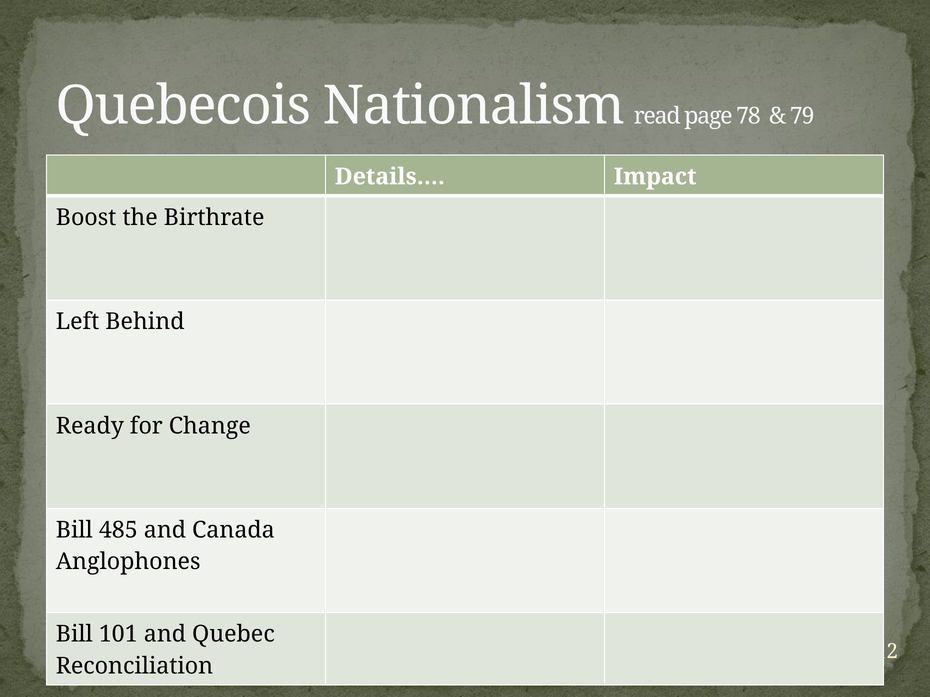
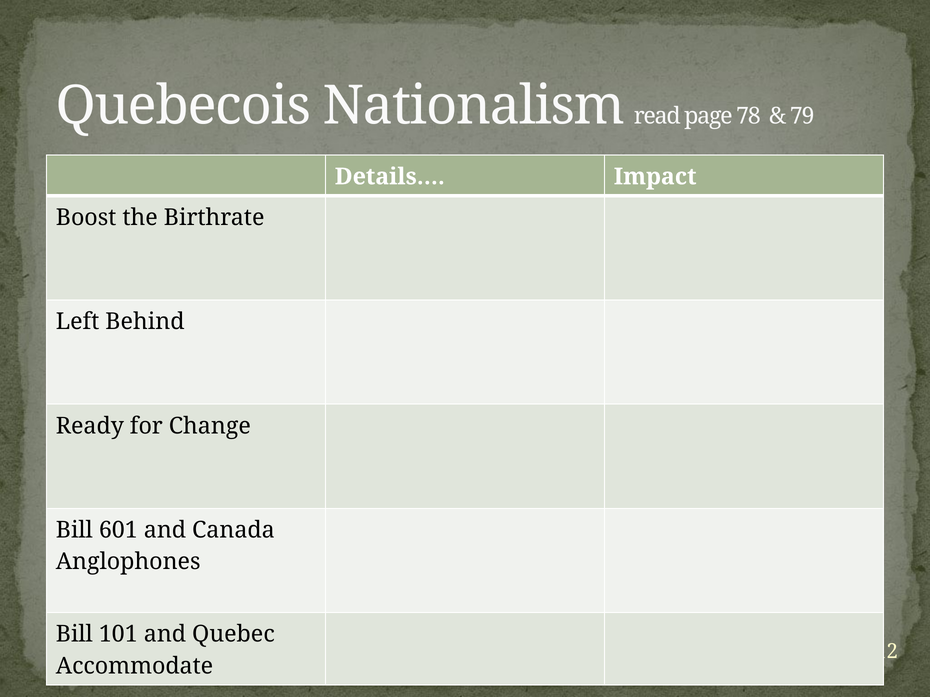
485: 485 -> 601
Reconciliation: Reconciliation -> Accommodate
